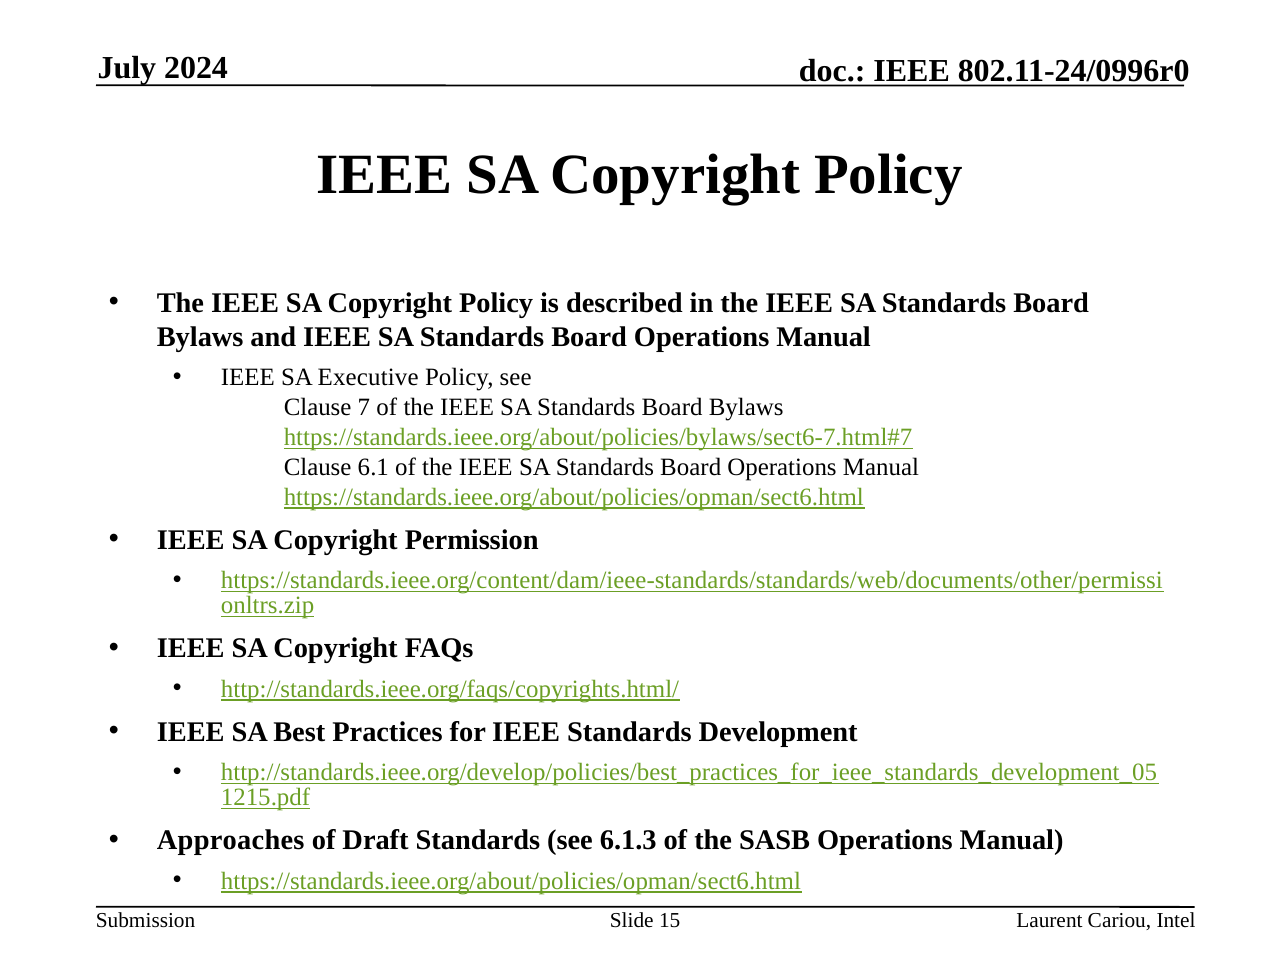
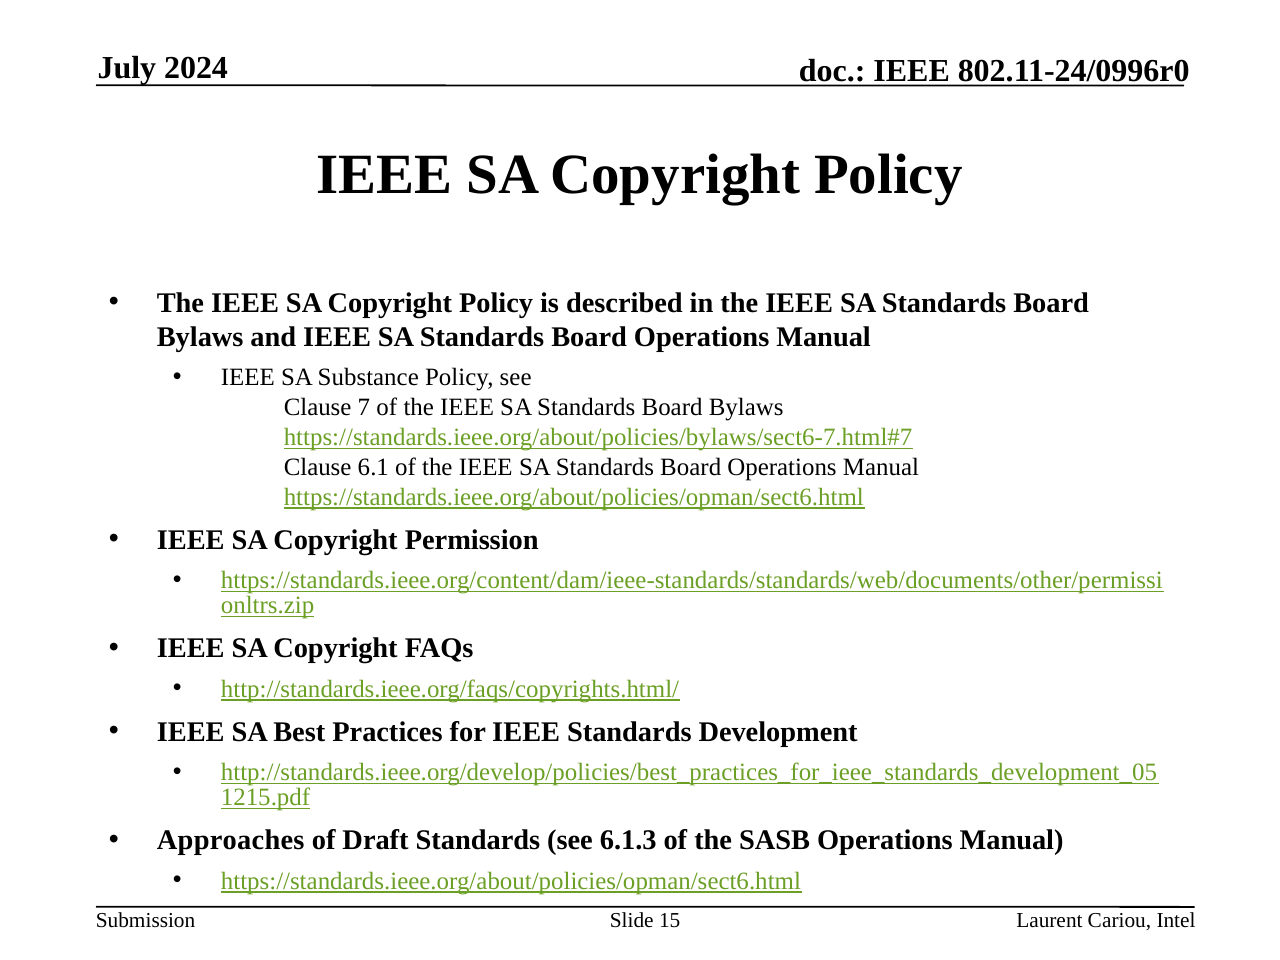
Executive: Executive -> Substance
